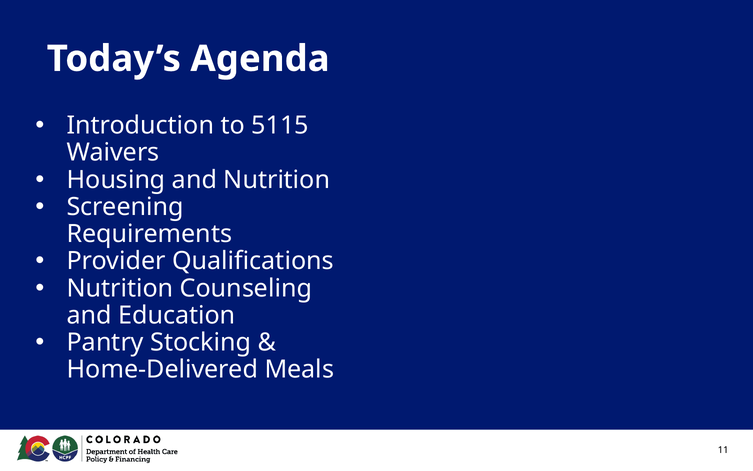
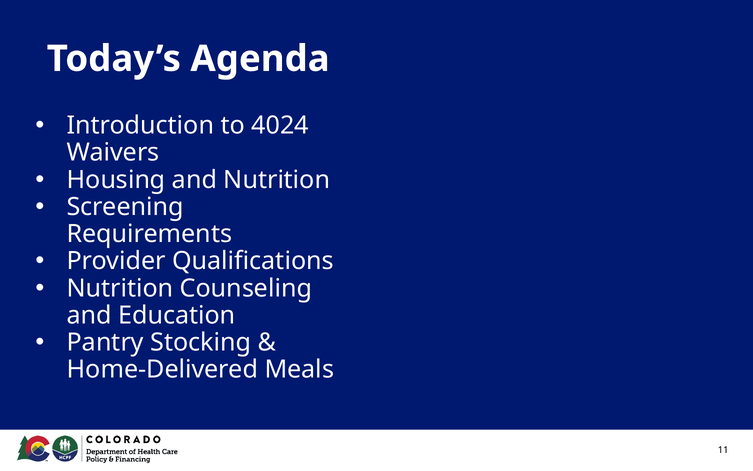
5115: 5115 -> 4024
